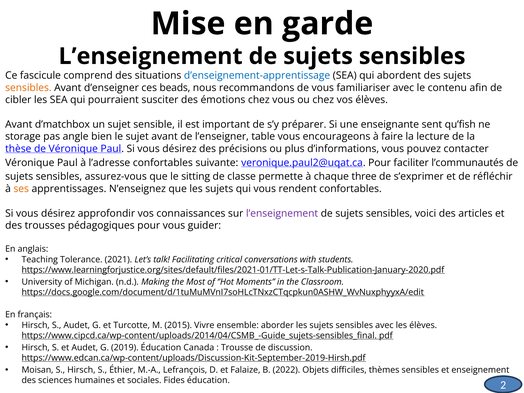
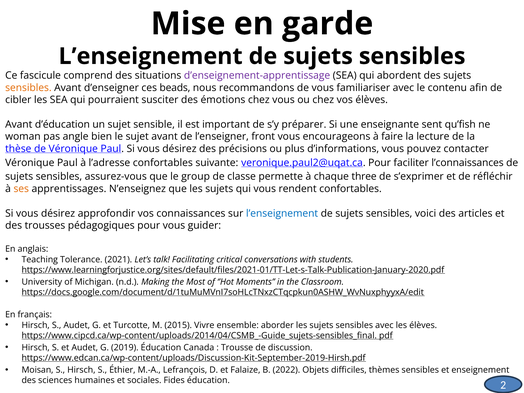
d’enseignement-apprentissage colour: blue -> purple
d’matchbox: d’matchbox -> d’éducation
storage: storage -> woman
table: table -> front
l’communautés: l’communautés -> l’connaissances
sitting: sitting -> group
l’enseignement at (282, 213) colour: purple -> blue
